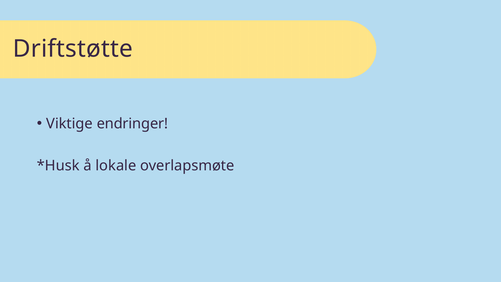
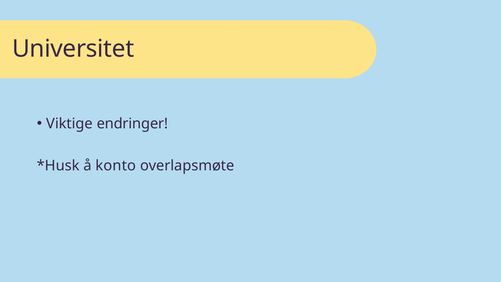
Driftstøtte: Driftstøtte -> Universitet
lokale: lokale -> konto
